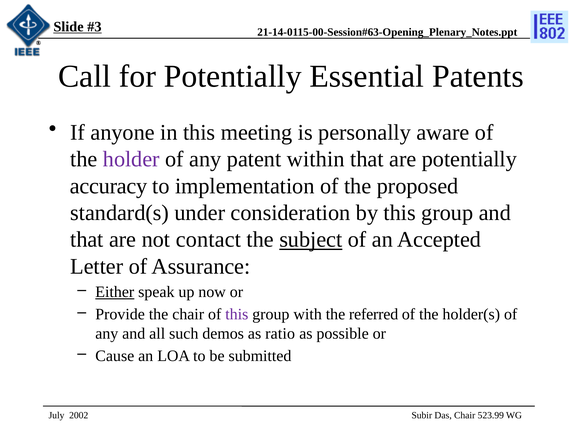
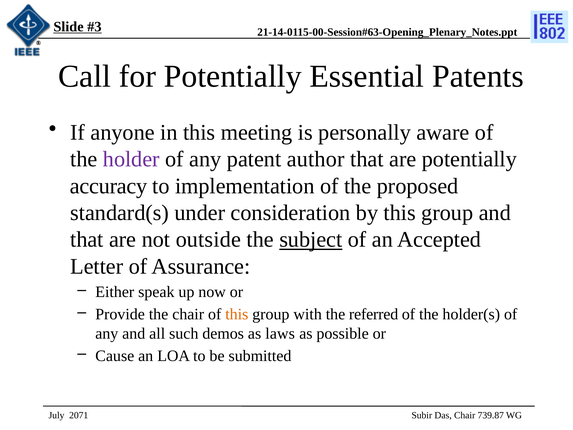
within: within -> author
contact: contact -> outside
Either underline: present -> none
this at (237, 314) colour: purple -> orange
ratio: ratio -> laws
2002: 2002 -> 2071
523.99: 523.99 -> 739.87
